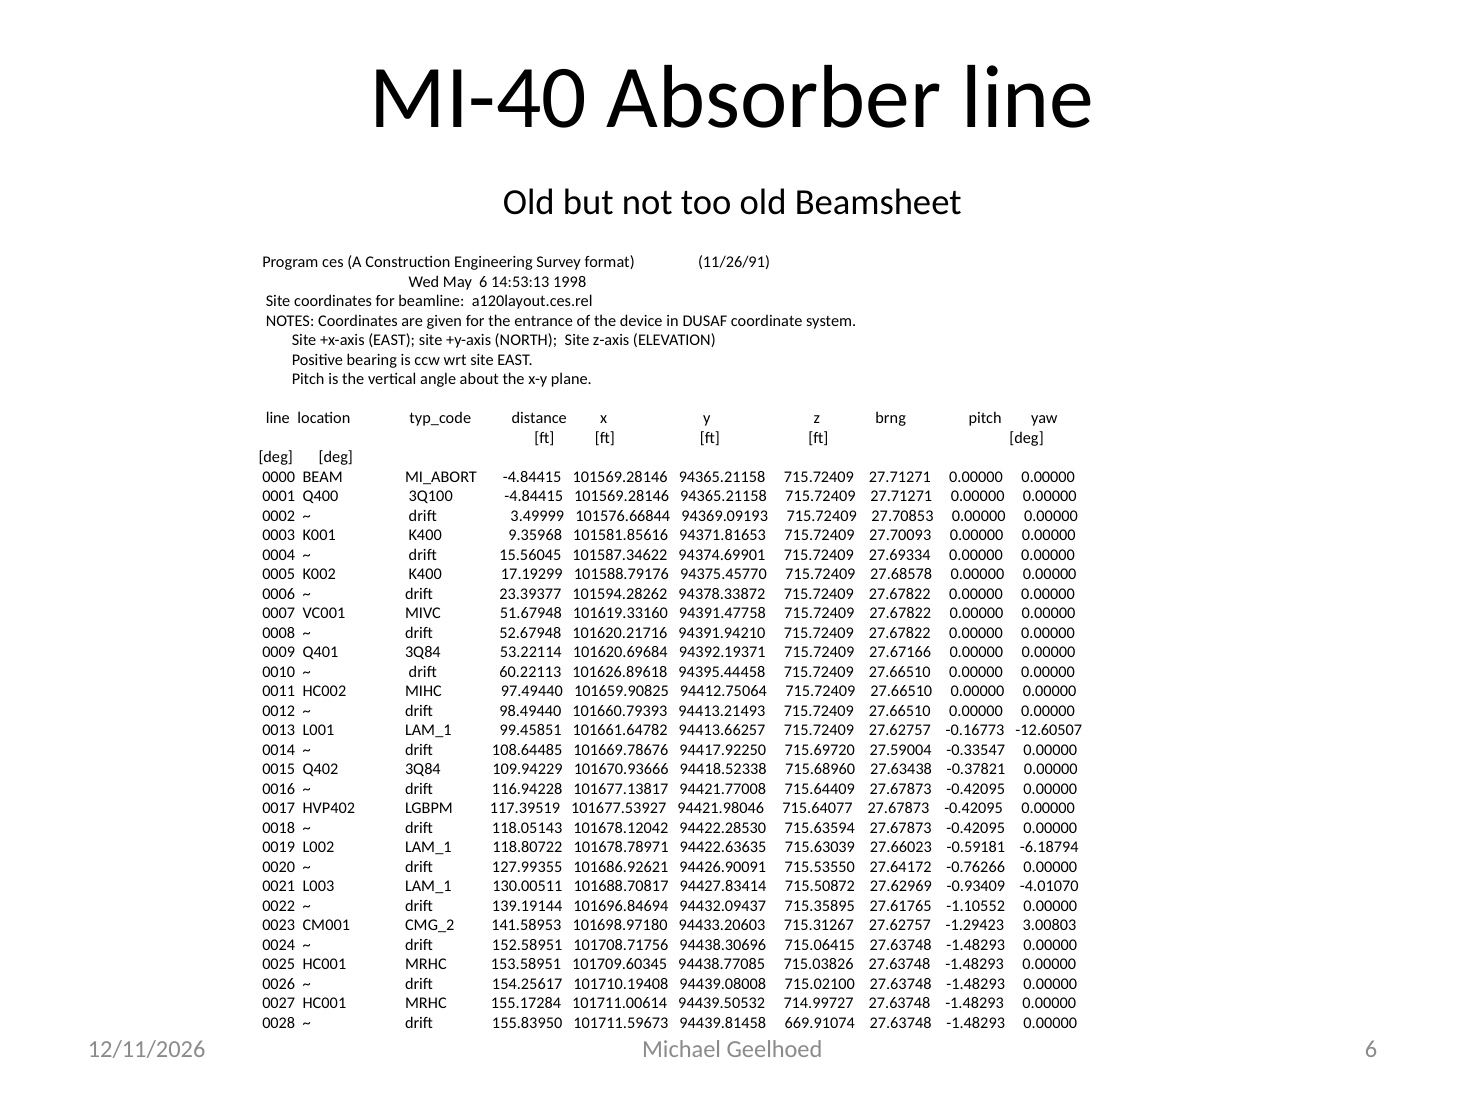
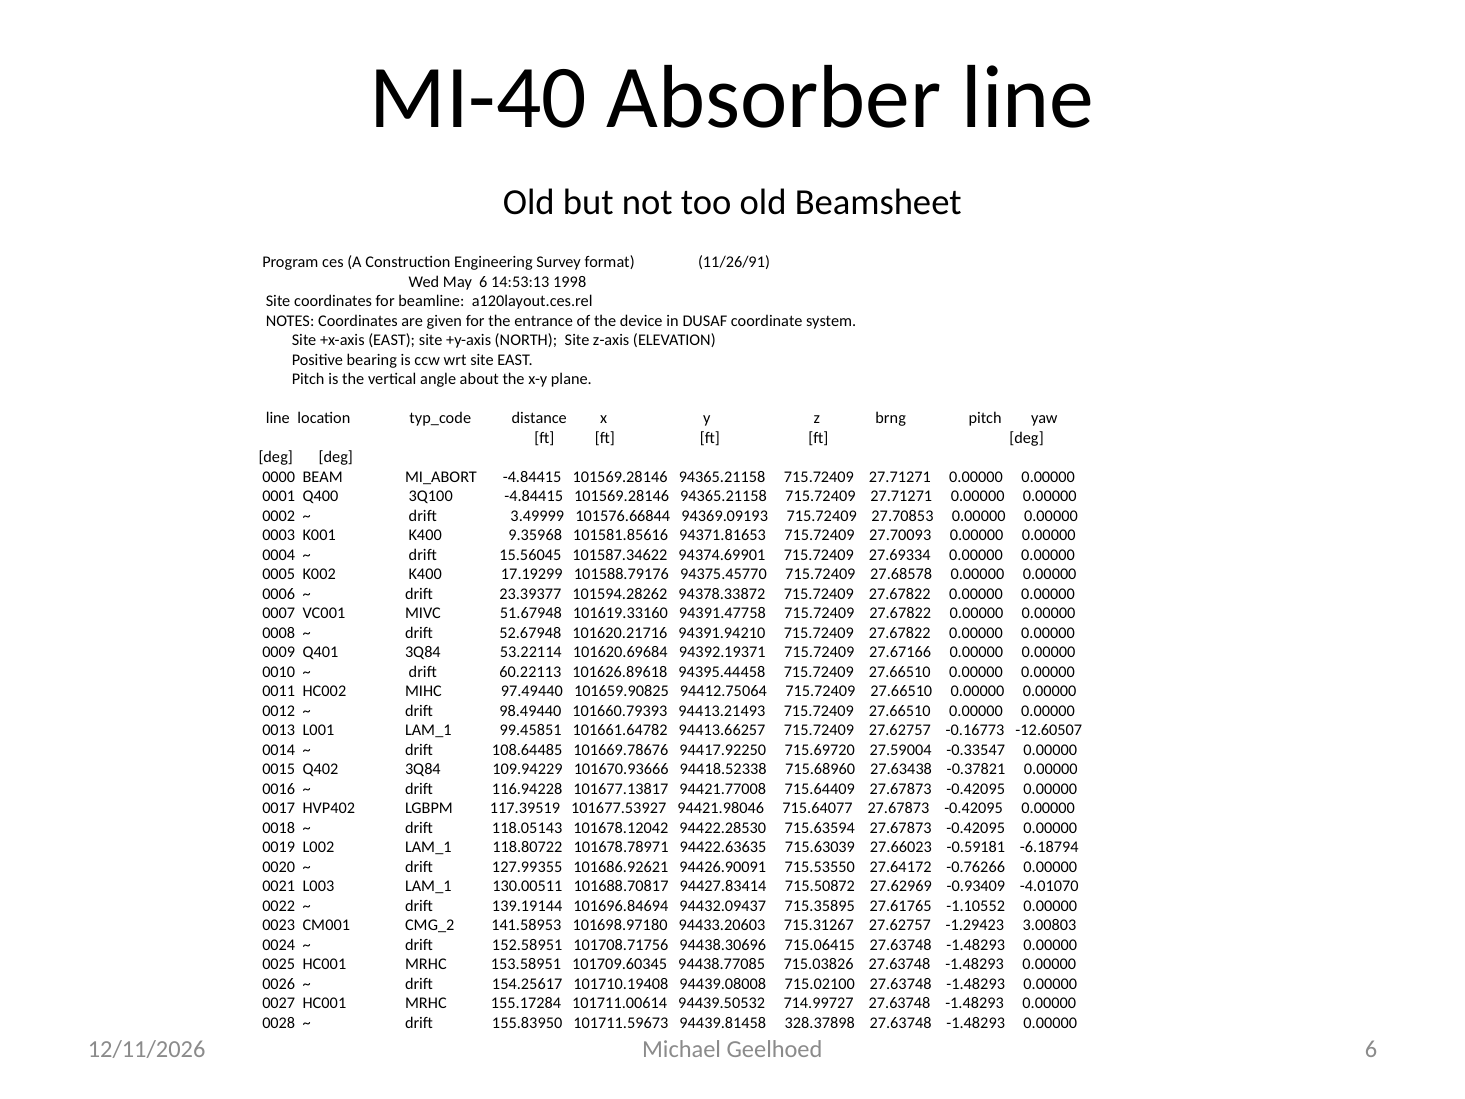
669.91074: 669.91074 -> 328.37898
